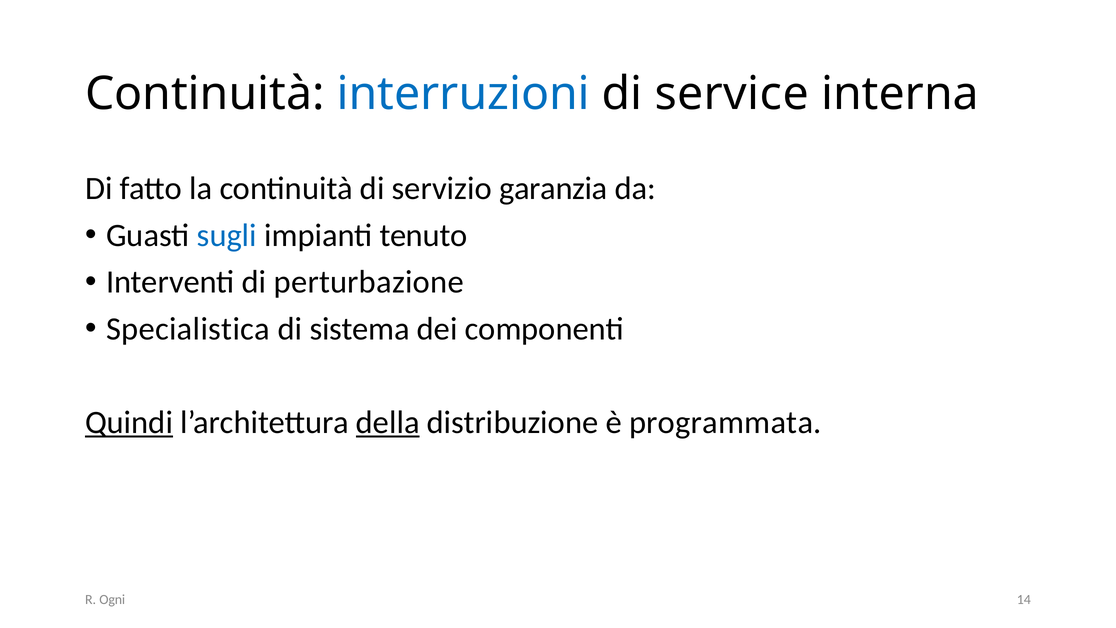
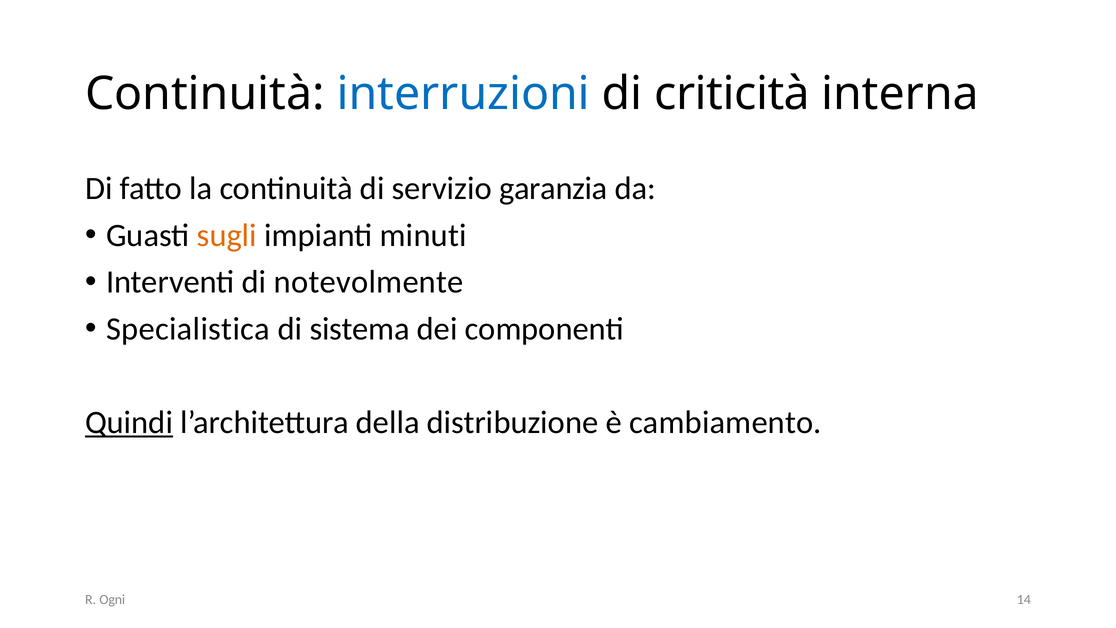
service: service -> criticità
sugli colour: blue -> orange
tenuto: tenuto -> minuti
perturbazione: perturbazione -> notevolmente
della underline: present -> none
programmata: programmata -> cambiamento
